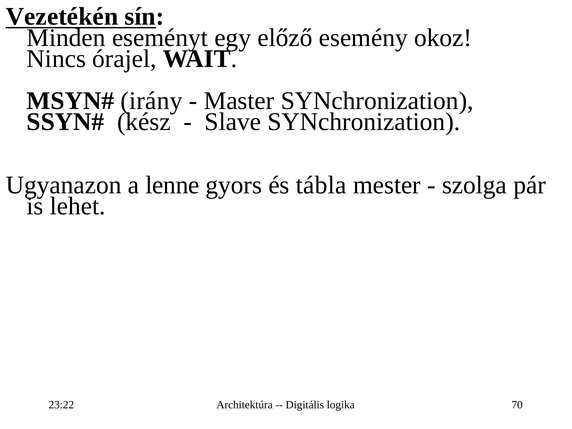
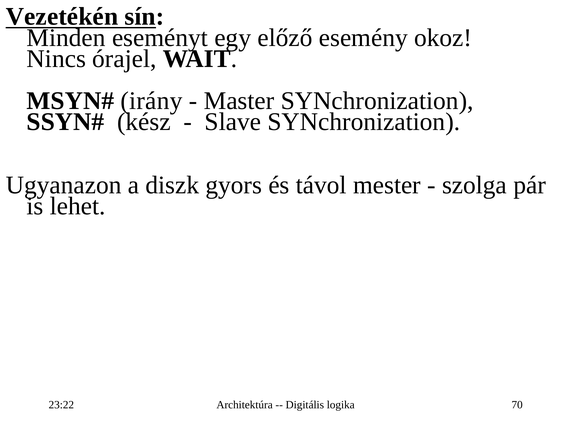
lenne: lenne -> diszk
tábla: tábla -> távol
